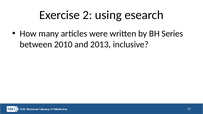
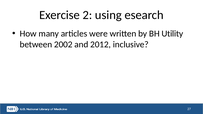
Series: Series -> Utility
2010: 2010 -> 2002
2013: 2013 -> 2012
